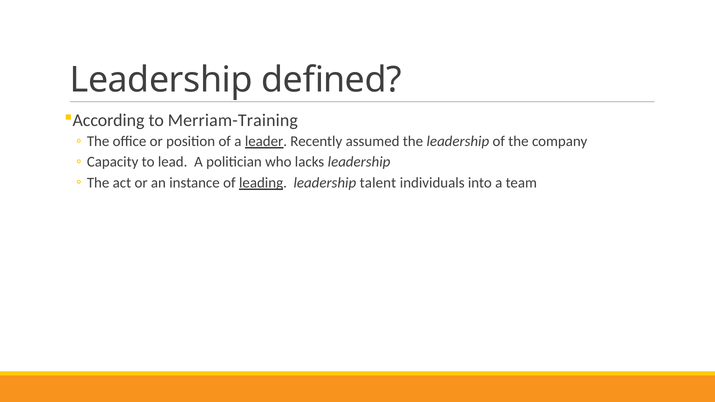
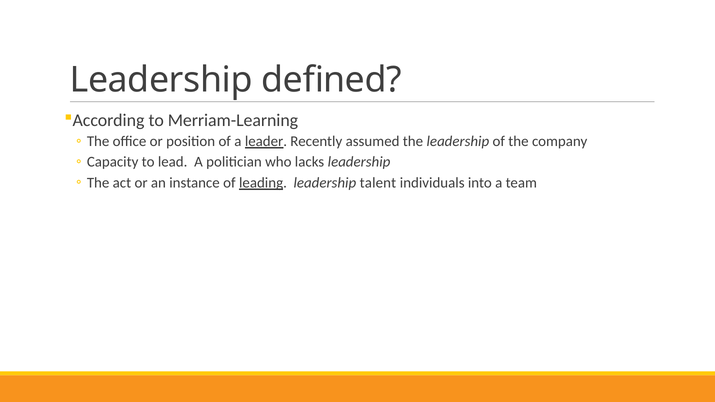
Merriam-Training: Merriam-Training -> Merriam-Learning
